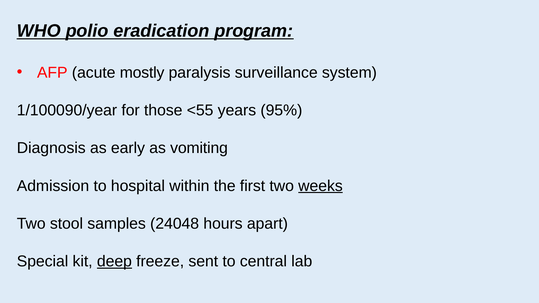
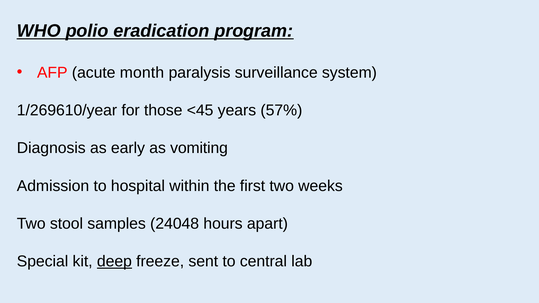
mostly: mostly -> month
1/100090/year: 1/100090/year -> 1/269610/year
<55: <55 -> <45
95%: 95% -> 57%
weeks underline: present -> none
